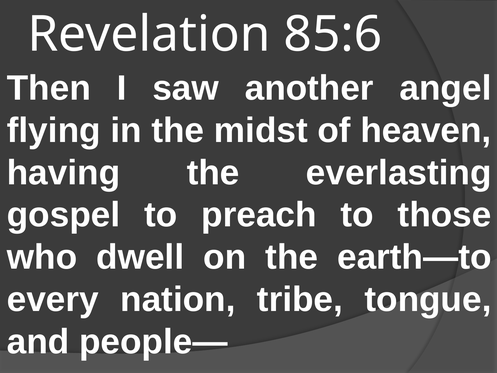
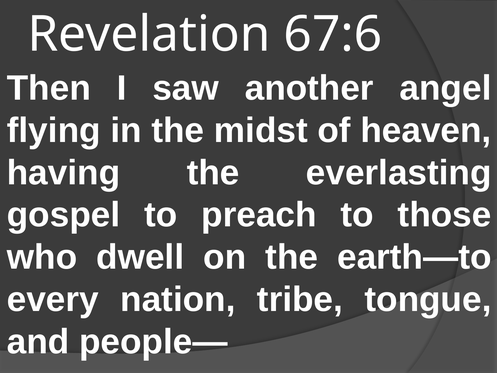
85:6: 85:6 -> 67:6
